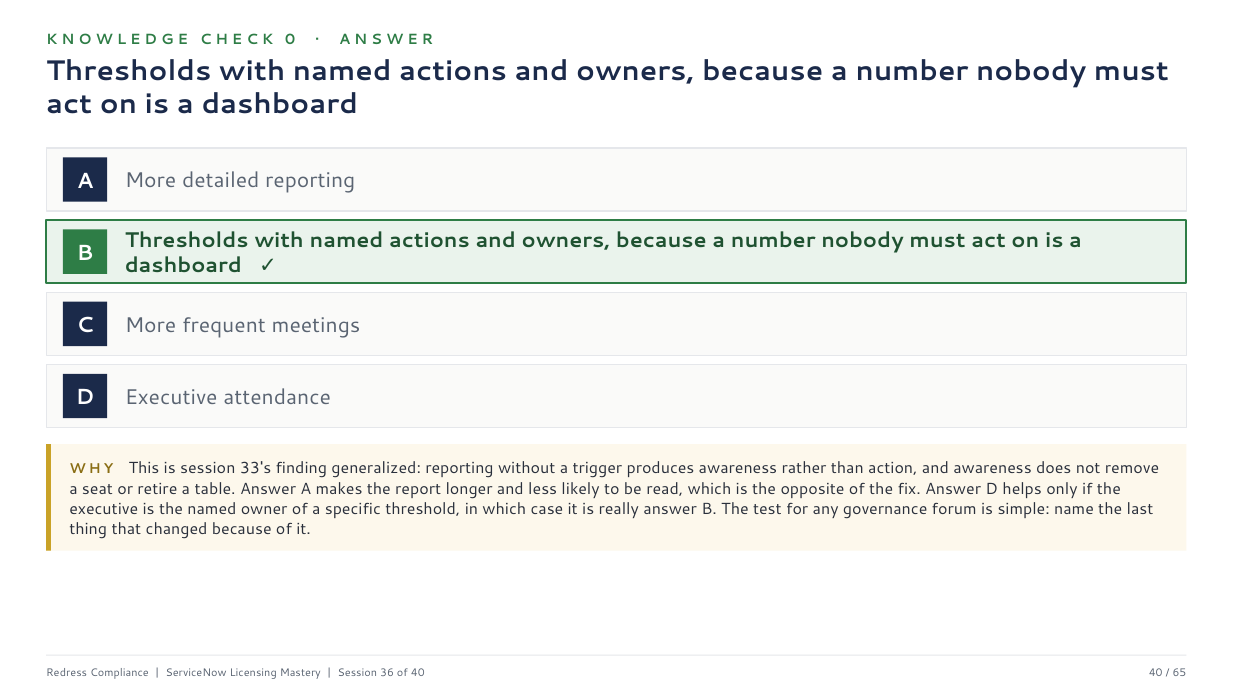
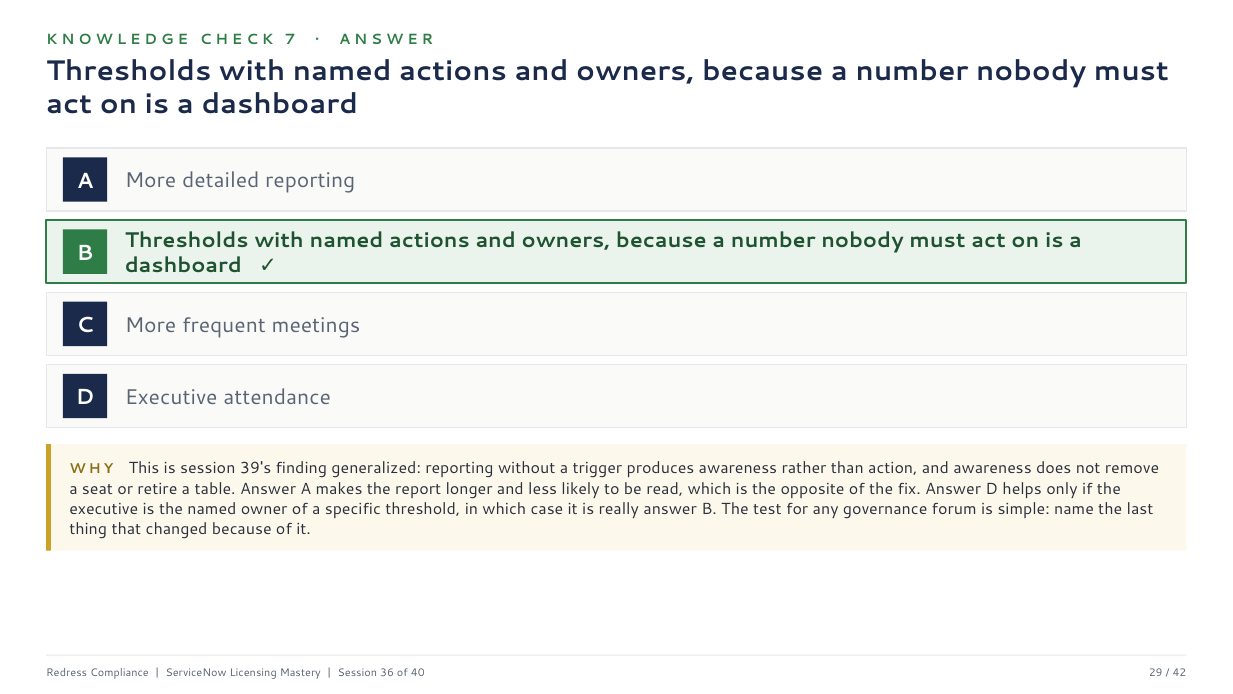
0: 0 -> 7
33's: 33's -> 39's
40 40: 40 -> 29
65: 65 -> 42
